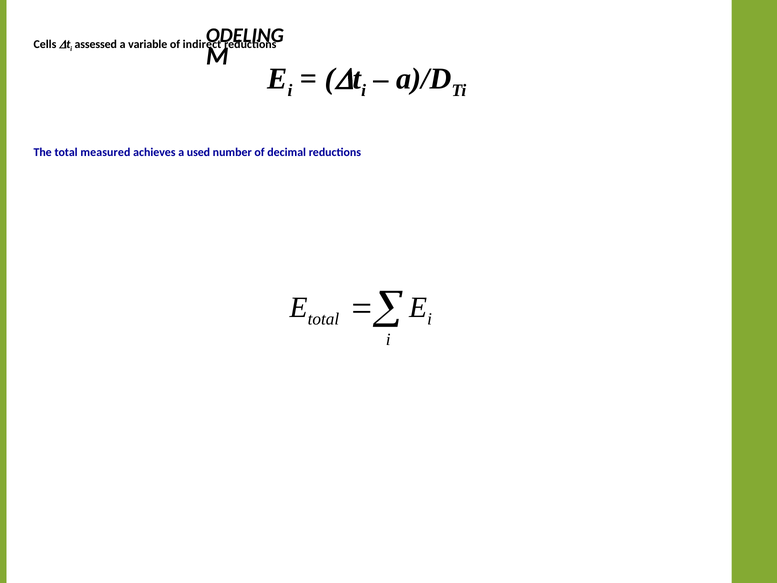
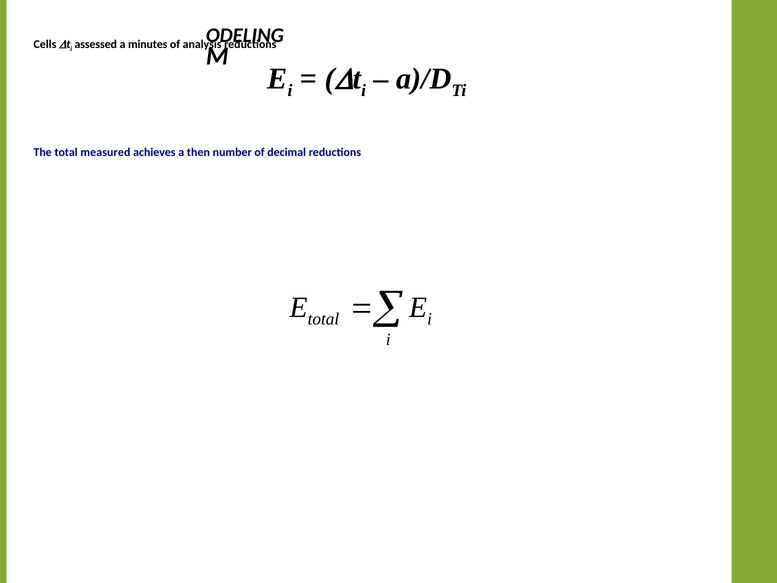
variable: variable -> minutes
indirect: indirect -> analysis
used: used -> then
